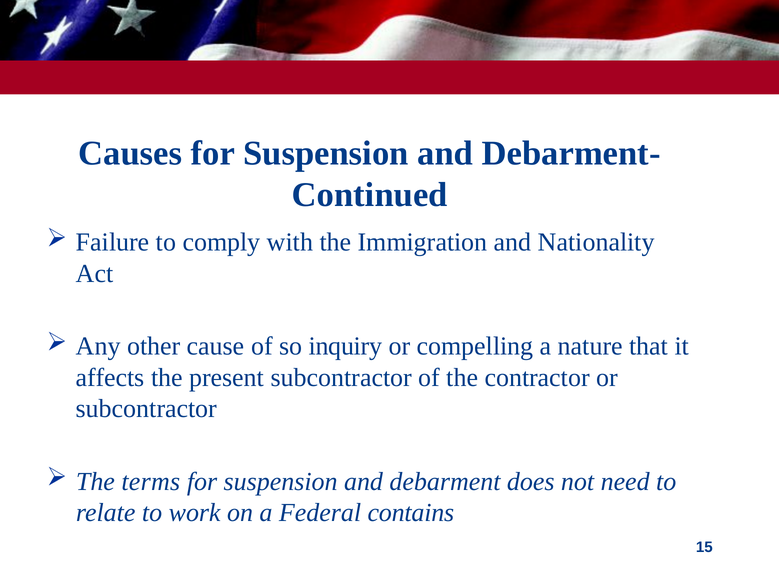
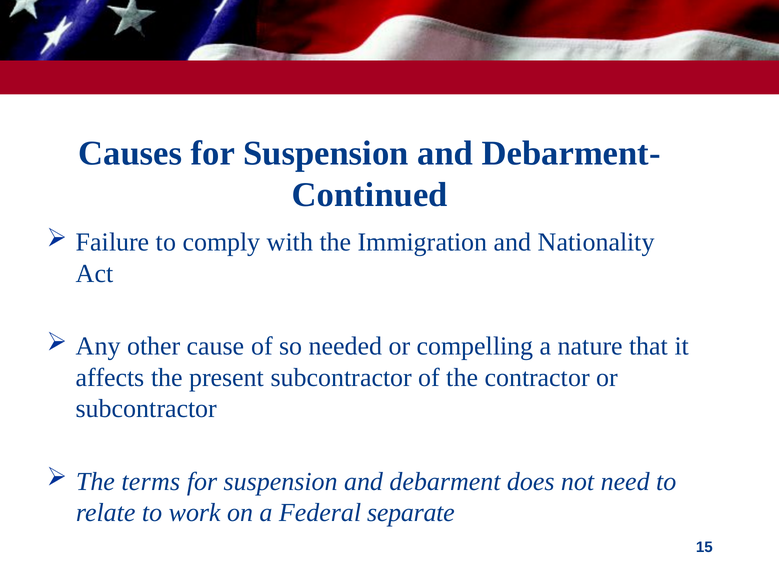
inquiry: inquiry -> needed
contains: contains -> separate
